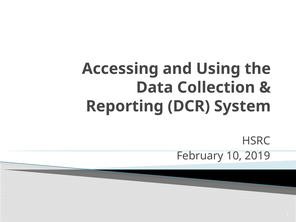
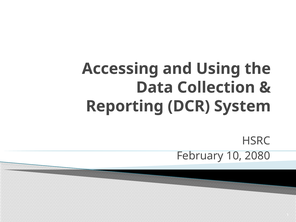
2019: 2019 -> 2080
